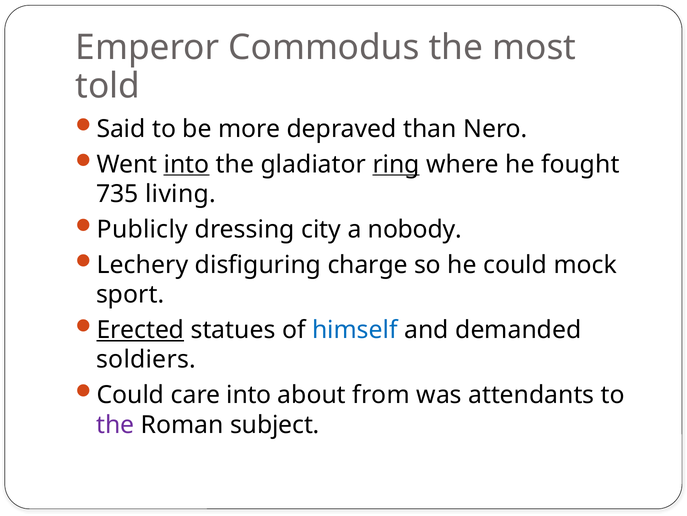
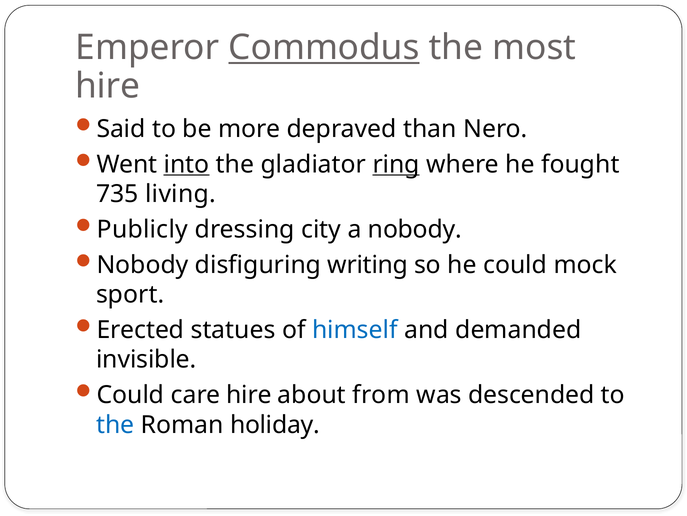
Commodus underline: none -> present
told at (108, 86): told -> hire
Lechery at (142, 264): Lechery -> Nobody
charge: charge -> writing
Erected underline: present -> none
soldiers: soldiers -> invisible
care into: into -> hire
attendants: attendants -> descended
the at (115, 424) colour: purple -> blue
subject: subject -> holiday
